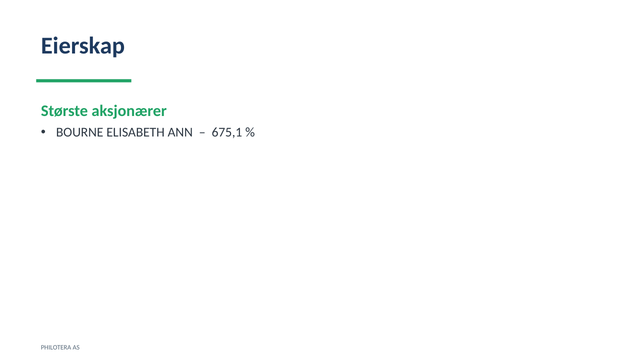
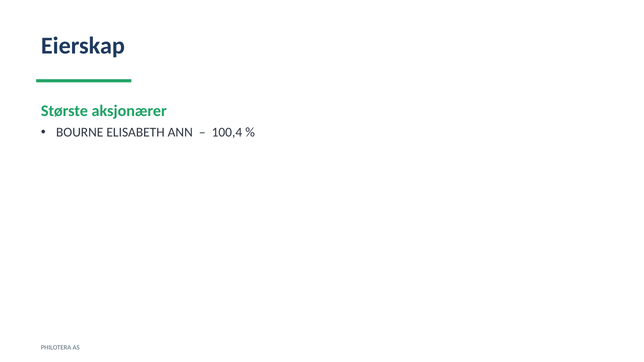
675,1: 675,1 -> 100,4
